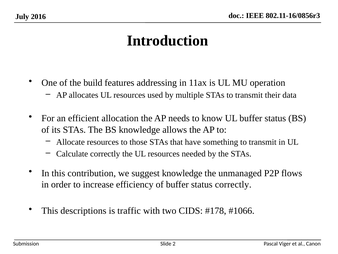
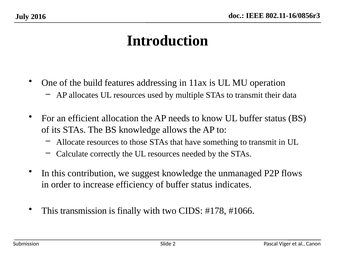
status correctly: correctly -> indicates
descriptions: descriptions -> transmission
traffic: traffic -> finally
